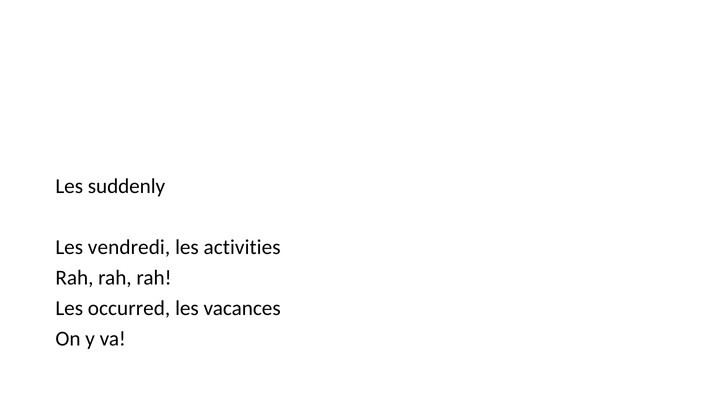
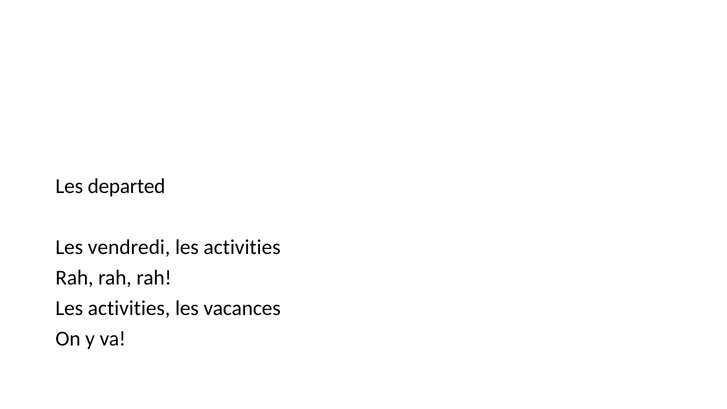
suddenly: suddenly -> departed
occurred at (129, 308): occurred -> activities
